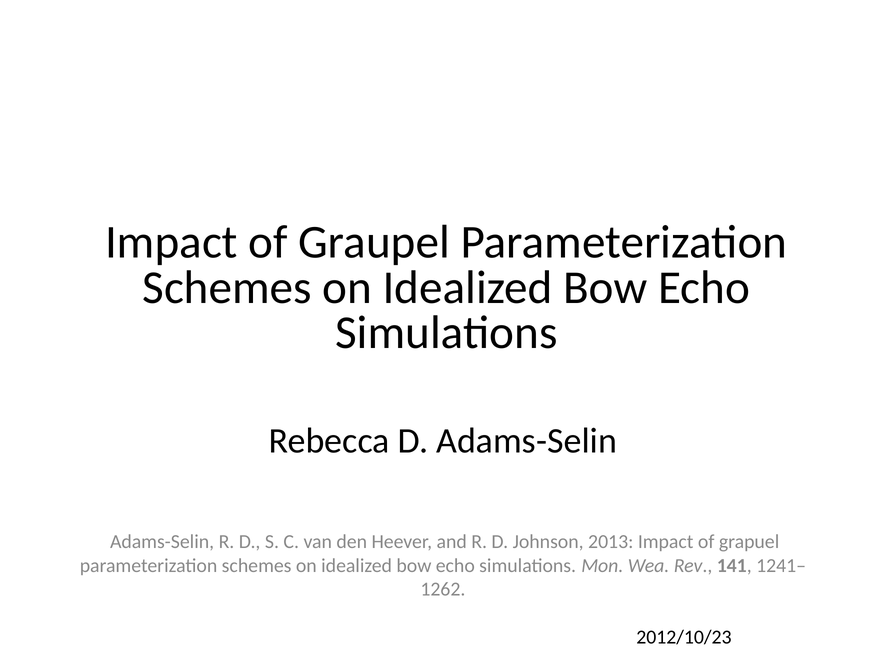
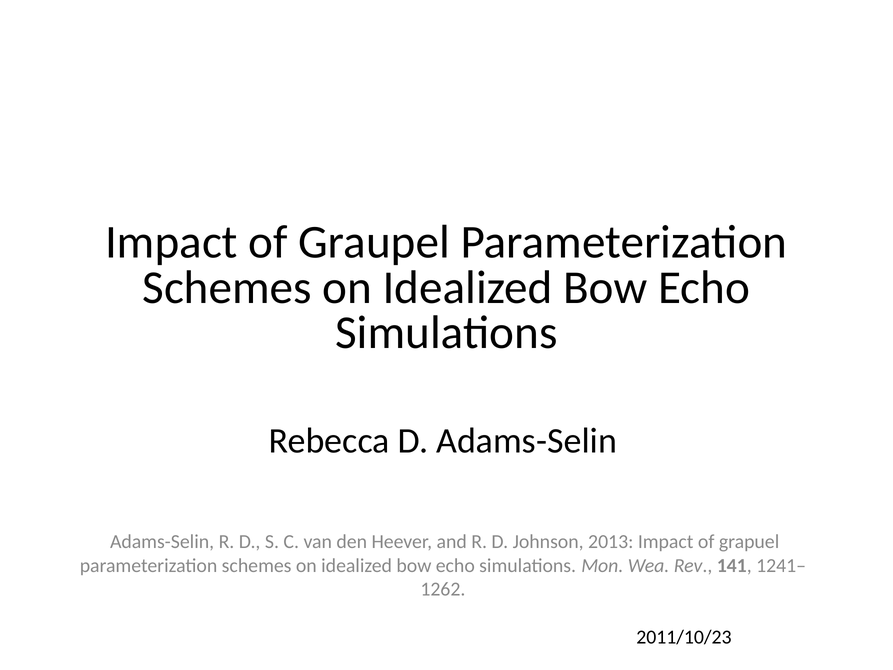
2012/10/23: 2012/10/23 -> 2011/10/23
